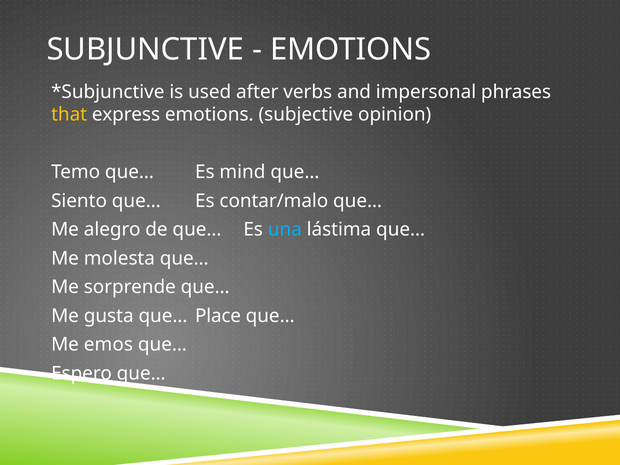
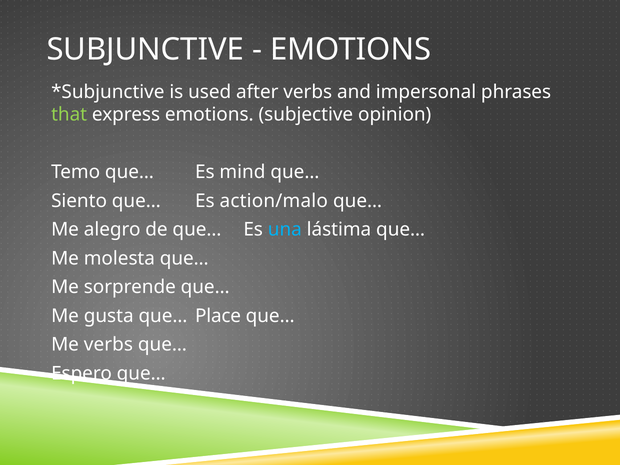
that colour: yellow -> light green
contar/malo: contar/malo -> action/malo
Me emos: emos -> verbs
